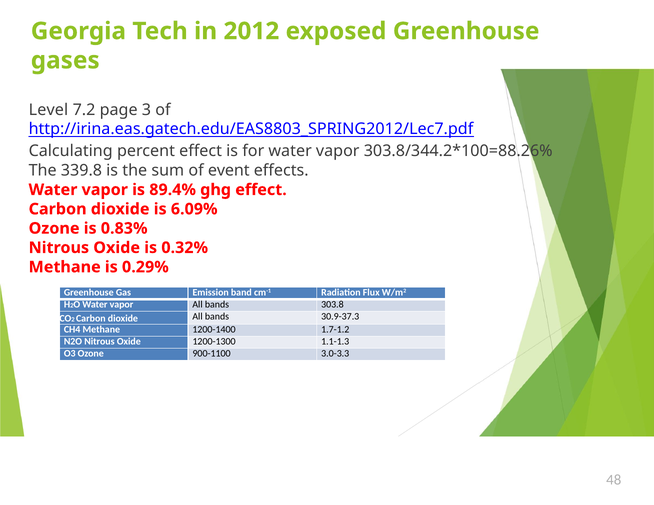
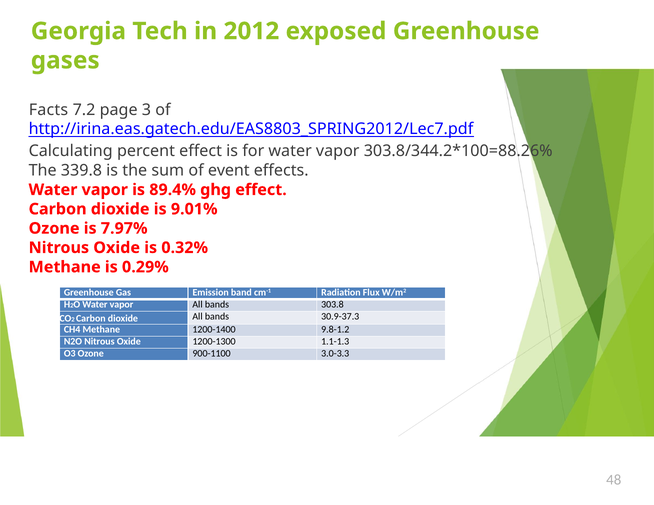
Level: Level -> Facts
6.09%: 6.09% -> 9.01%
0.83%: 0.83% -> 7.97%
1.7-1.2: 1.7-1.2 -> 9.8-1.2
